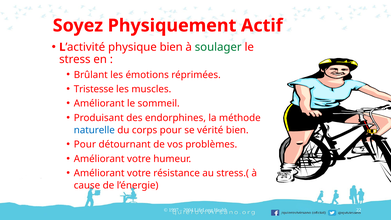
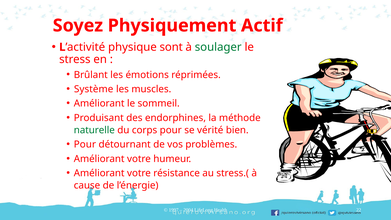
physique bien: bien -> sont
Tristesse: Tristesse -> Système
naturelle colour: blue -> green
